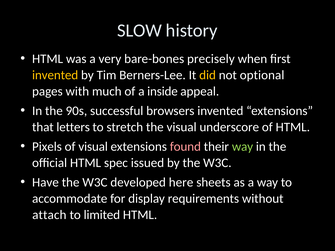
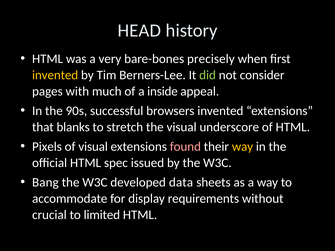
SLOW: SLOW -> HEAD
did colour: yellow -> light green
optional: optional -> consider
letters: letters -> blanks
way at (242, 147) colour: light green -> yellow
Have: Have -> Bang
here: here -> data
attach: attach -> crucial
